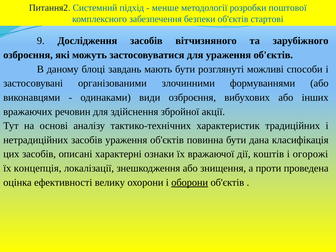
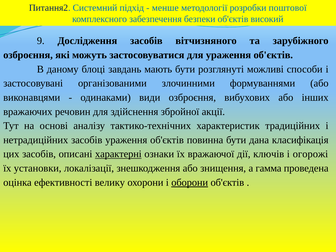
стартові: стартові -> високий
характерні underline: none -> present
коштів: коштів -> ключів
концепція: концепція -> установки
проти: проти -> гамма
